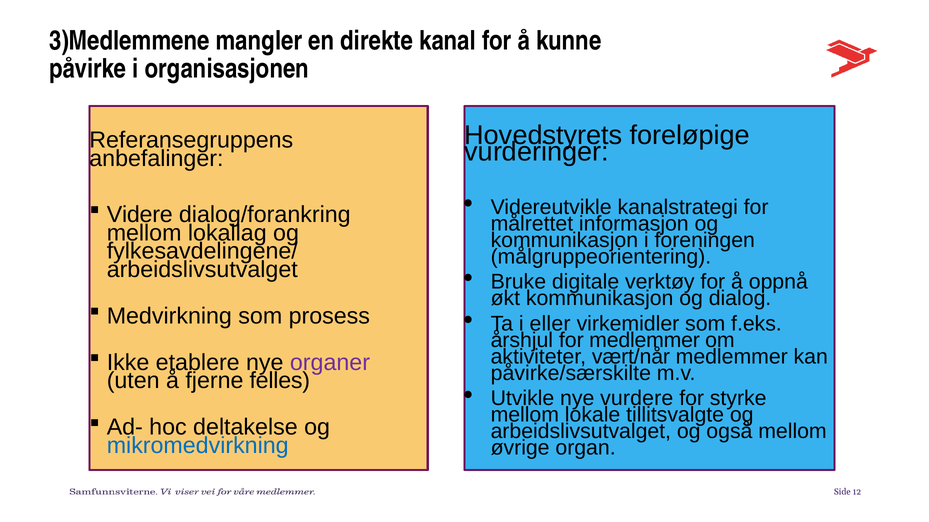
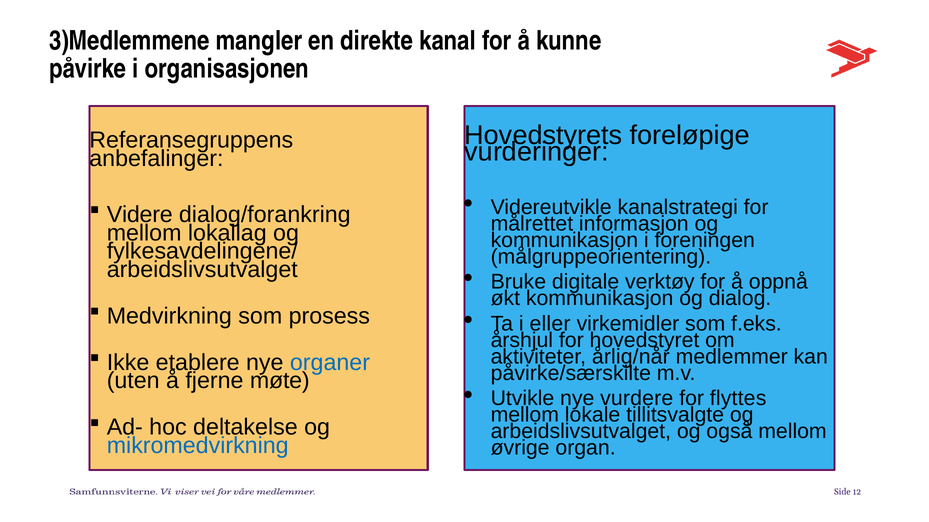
for medlemmer: medlemmer -> hovedstyret
vært/når: vært/når -> årlig/når
organer colour: purple -> blue
felles: felles -> møte
styrke: styrke -> flyttes
